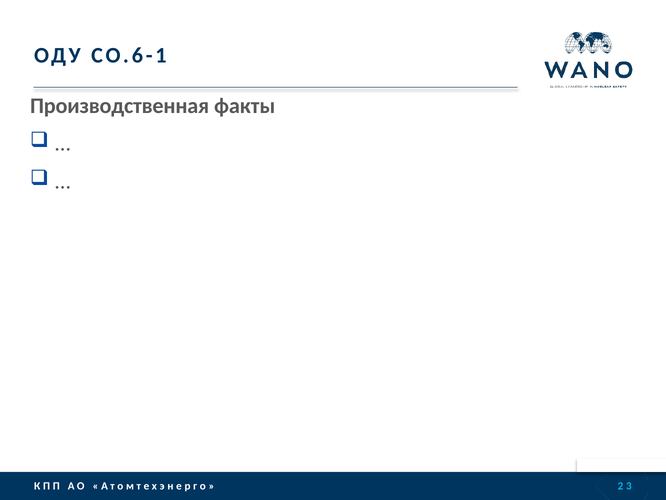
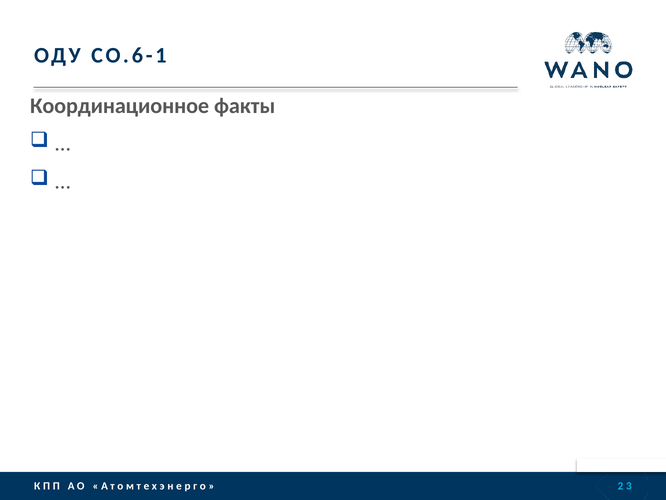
Производственная: Производственная -> Координационное
